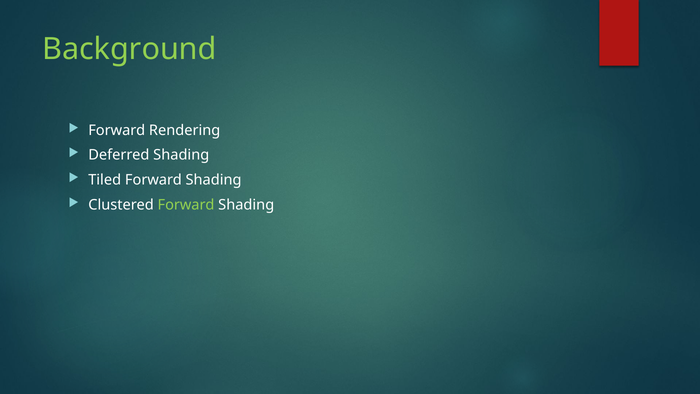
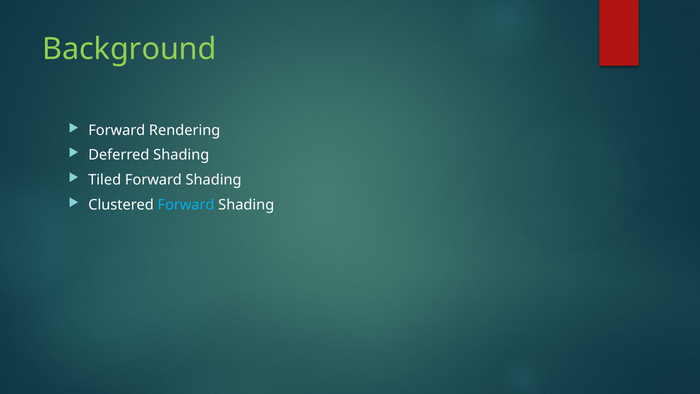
Forward at (186, 205) colour: light green -> light blue
